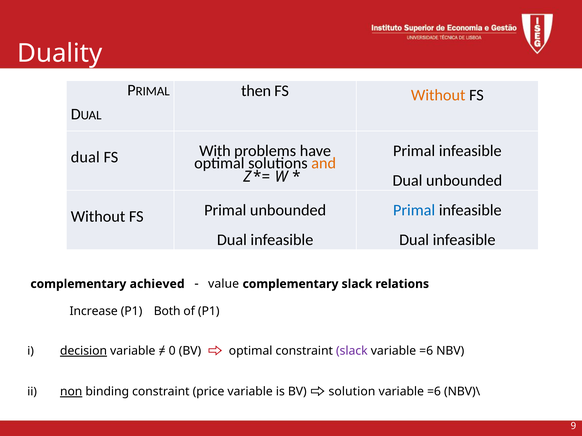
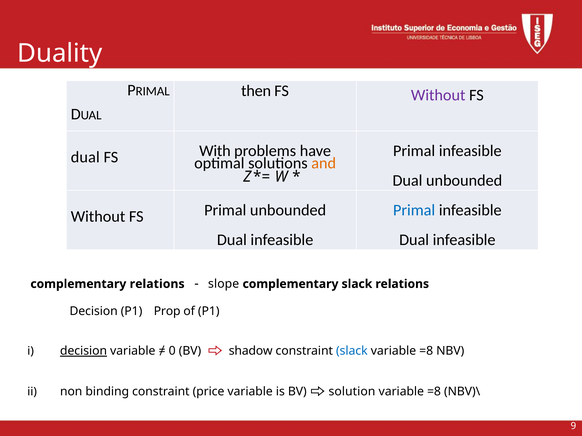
Without at (438, 95) colour: orange -> purple
complementary achieved: achieved -> relations
value: value -> slope
Increase at (94, 311): Increase -> Decision
Both: Both -> Prop
optimal at (251, 351): optimal -> shadow
slack at (352, 351) colour: purple -> blue
=6 at (426, 351): =6 -> =8
=6 at (434, 392): =6 -> =8
non underline: present -> none
